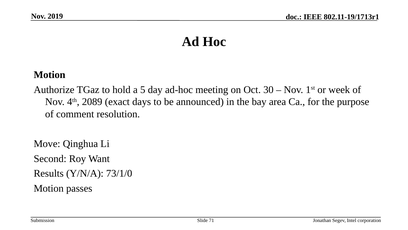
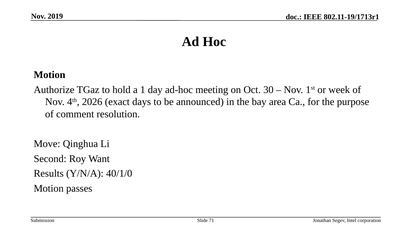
5: 5 -> 1
2089: 2089 -> 2026
73/1/0: 73/1/0 -> 40/1/0
